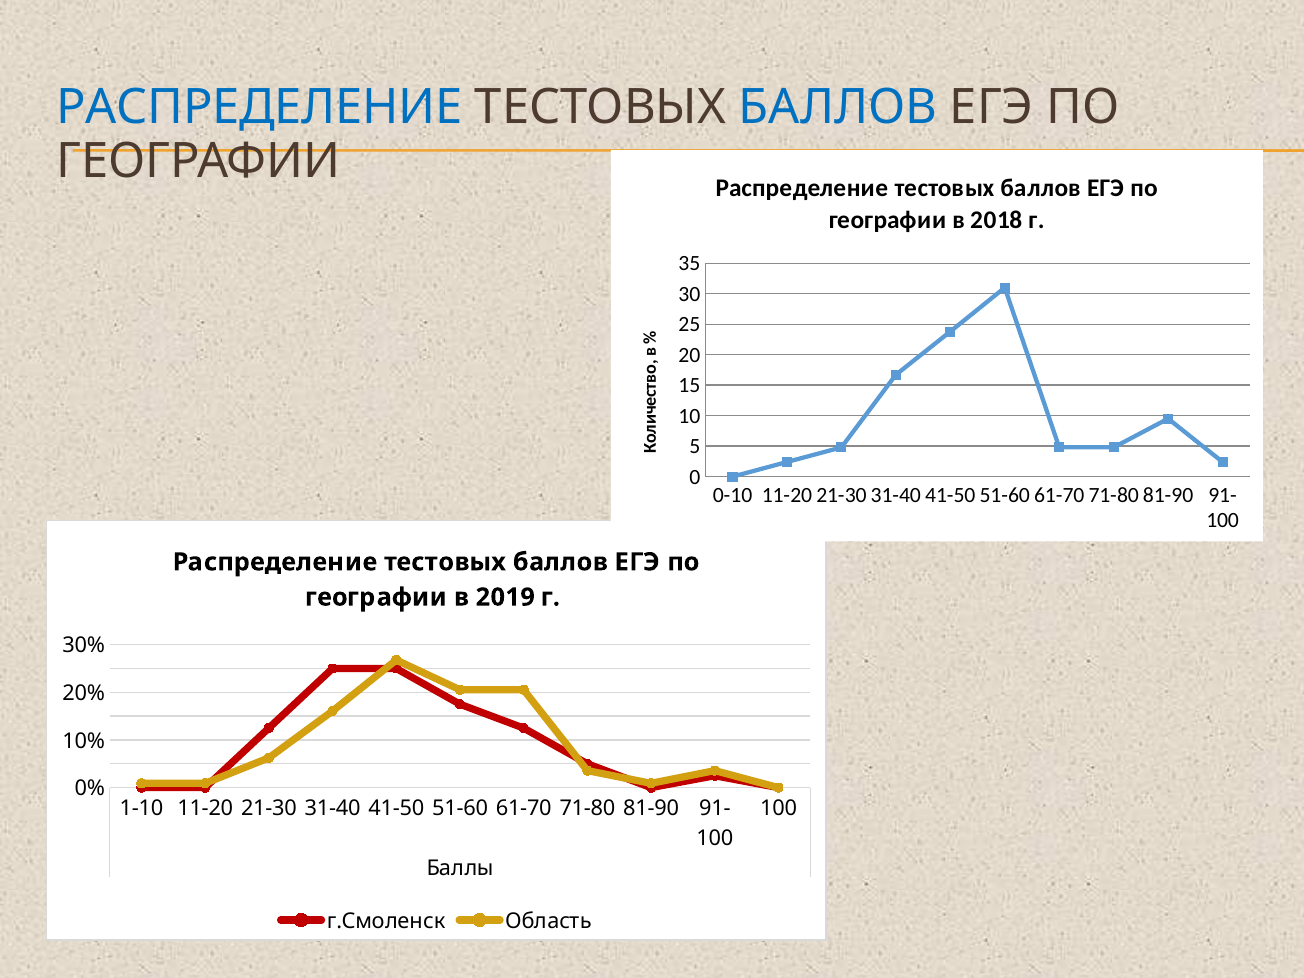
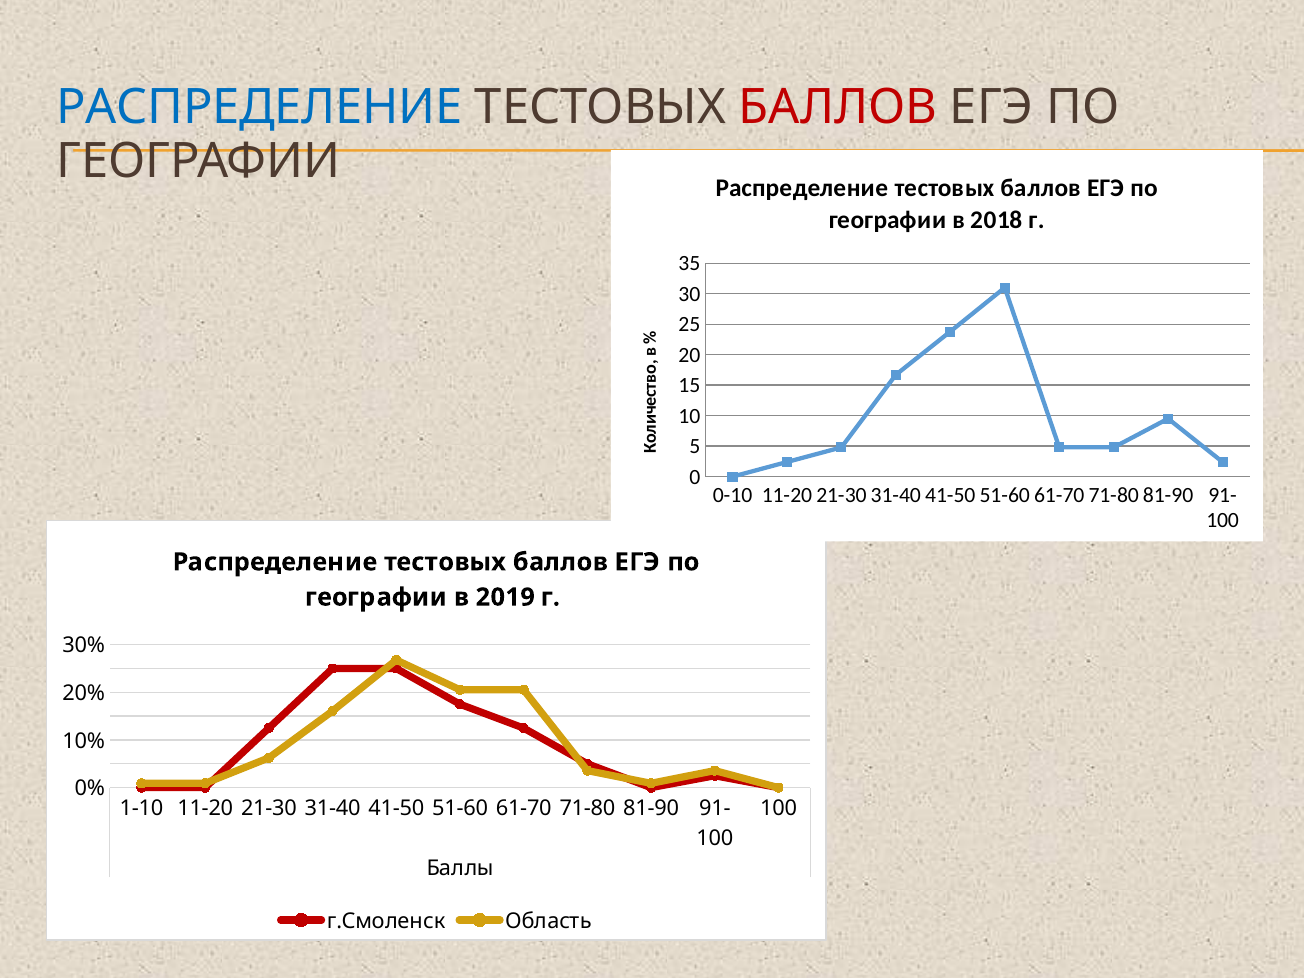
БАЛЛОВ at (838, 108) colour: blue -> red
